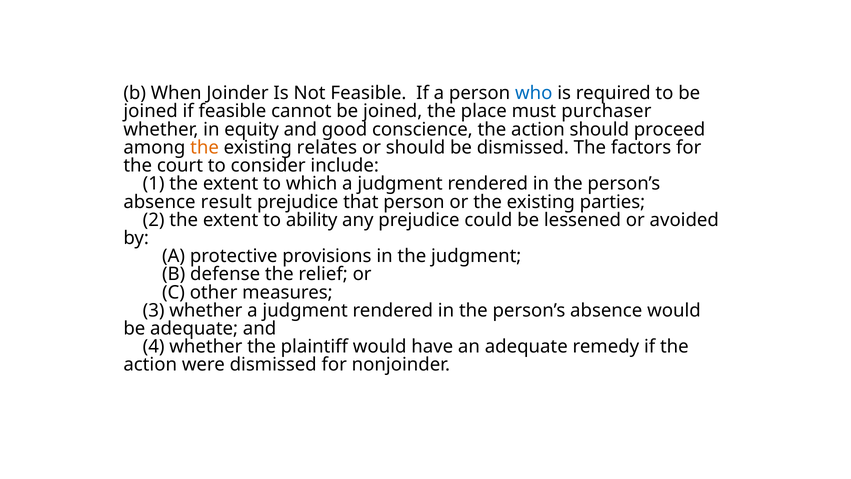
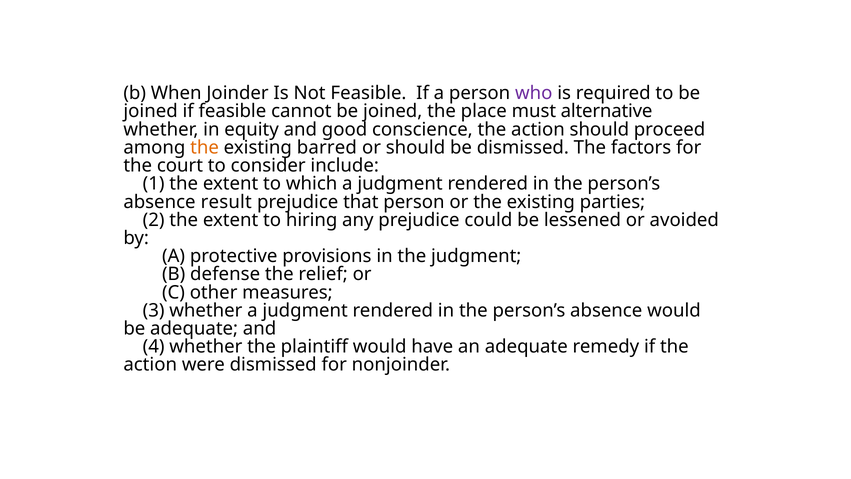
who colour: blue -> purple
purchaser: purchaser -> alternative
relates: relates -> barred
ability: ability -> hiring
